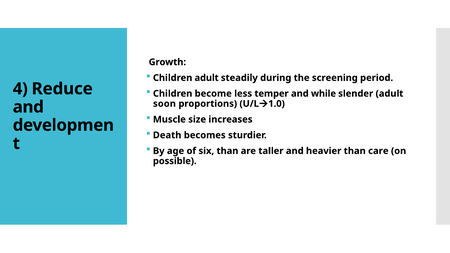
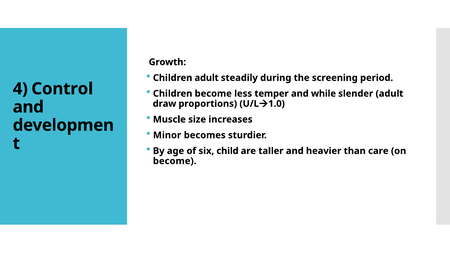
Reduce: Reduce -> Control
soon: soon -> draw
Death: Death -> Minor
six than: than -> child
possible at (175, 161): possible -> become
